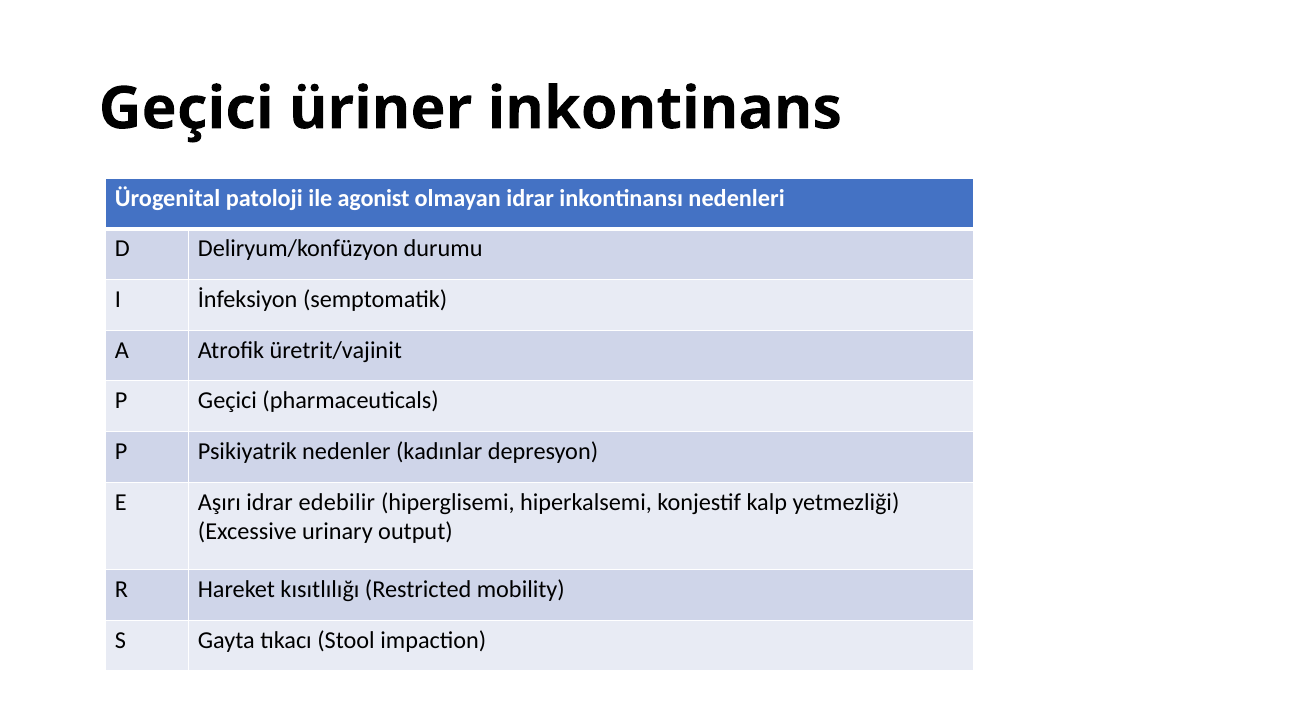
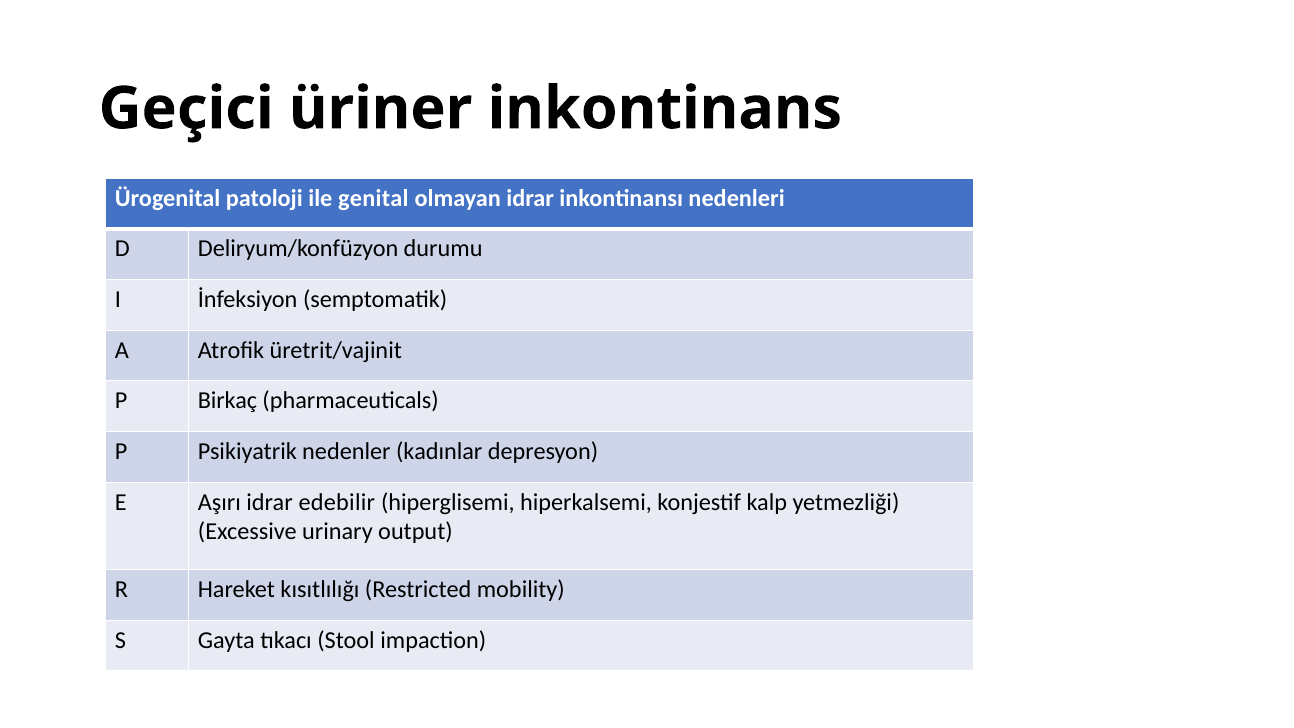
agonist: agonist -> genital
P Geçici: Geçici -> Birkaç
